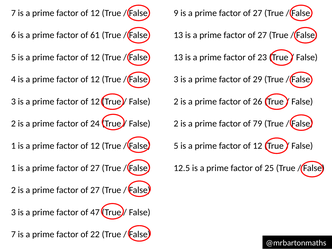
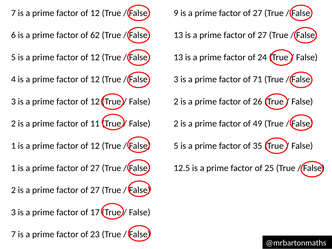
61: 61 -> 62
23: 23 -> 24
29: 29 -> 71
24: 24 -> 11
79: 79 -> 49
12 at (258, 146): 12 -> 35
47: 47 -> 17
22: 22 -> 23
